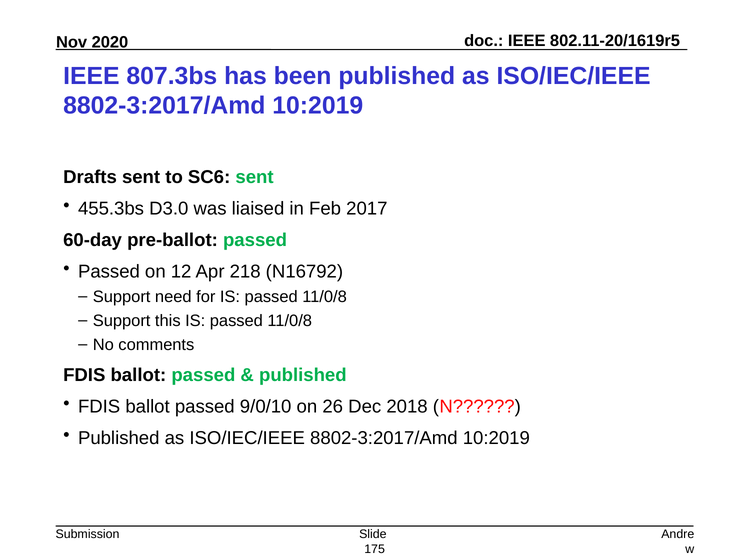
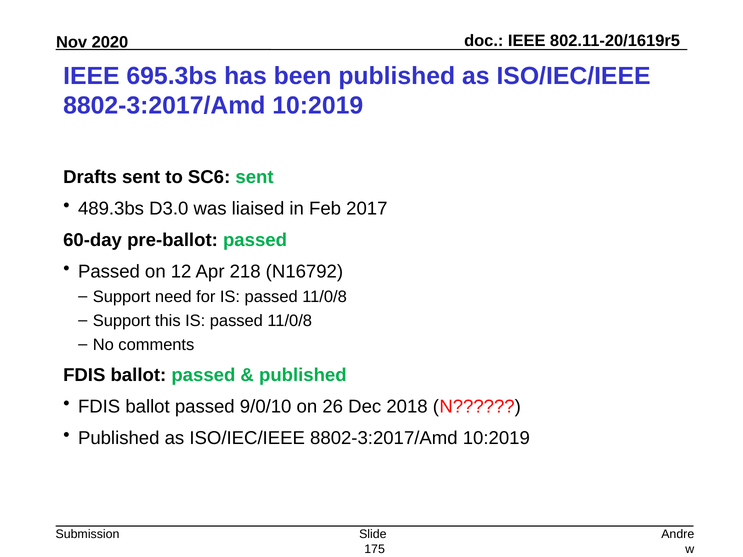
807.3bs: 807.3bs -> 695.3bs
455.3bs: 455.3bs -> 489.3bs
